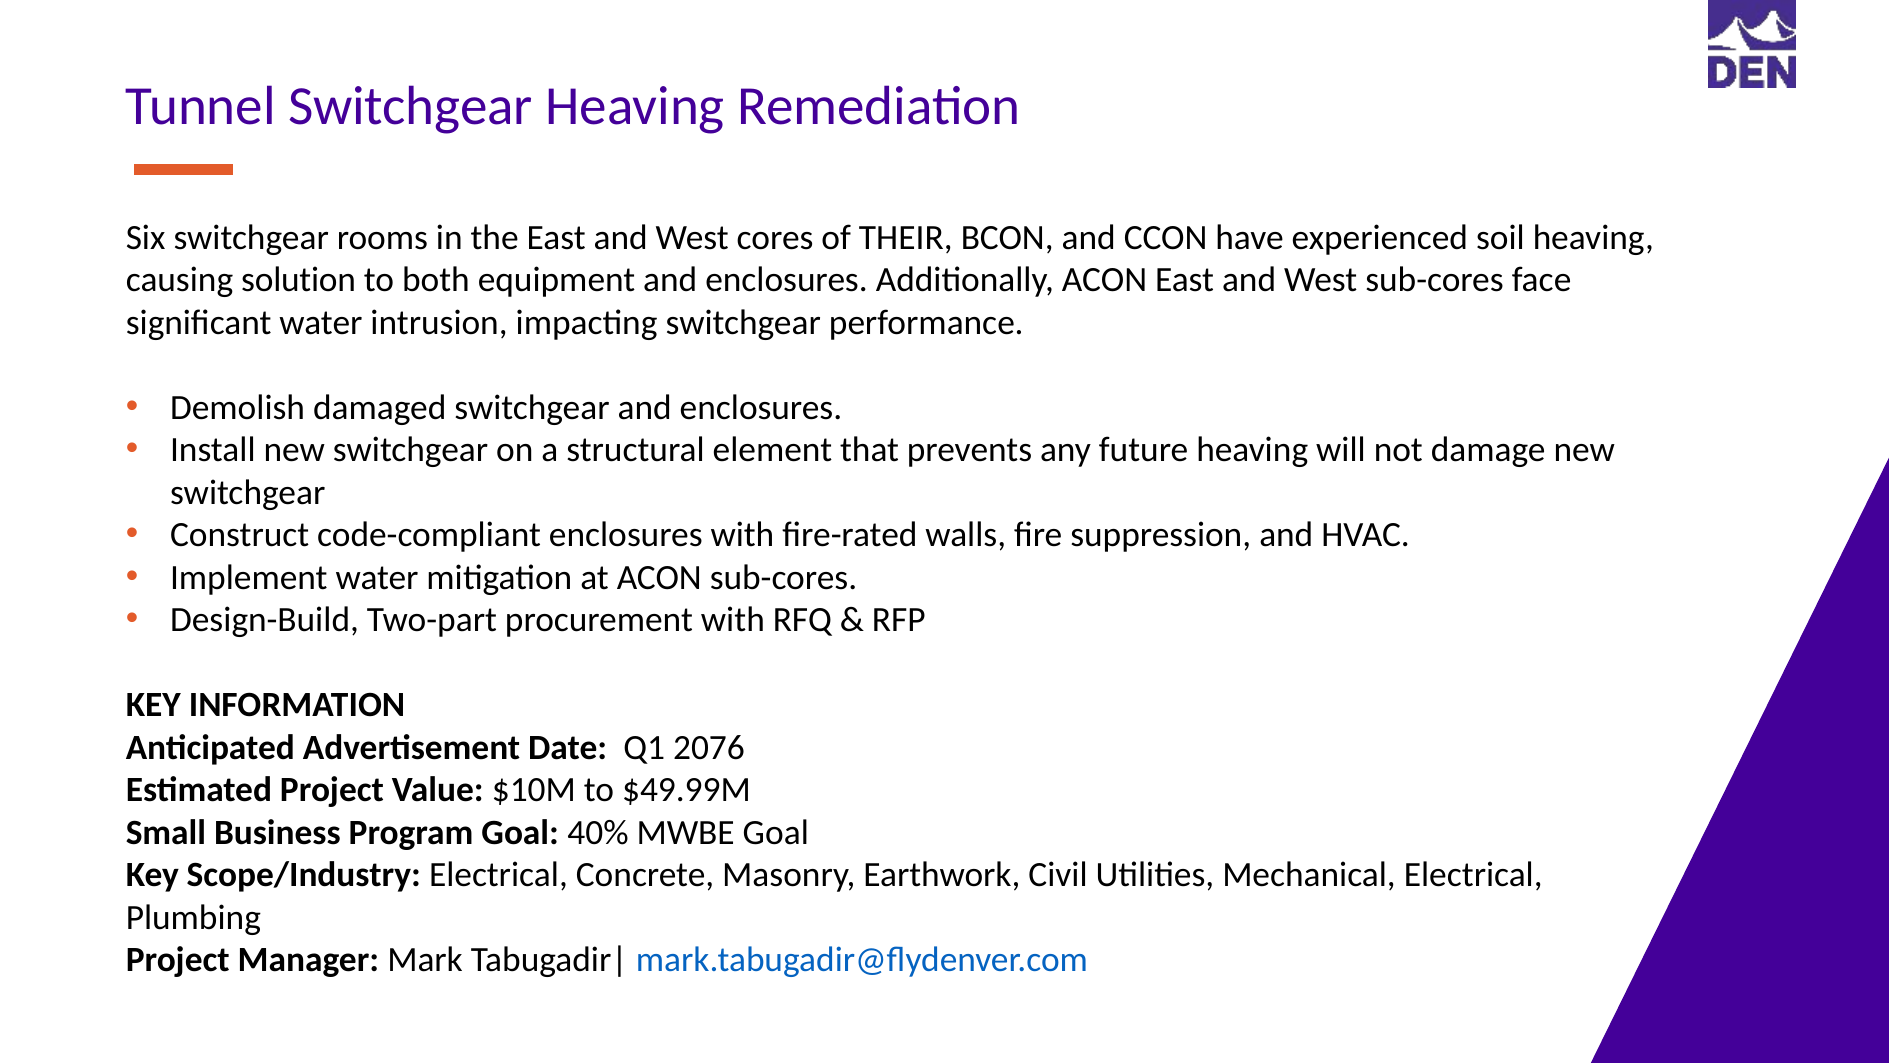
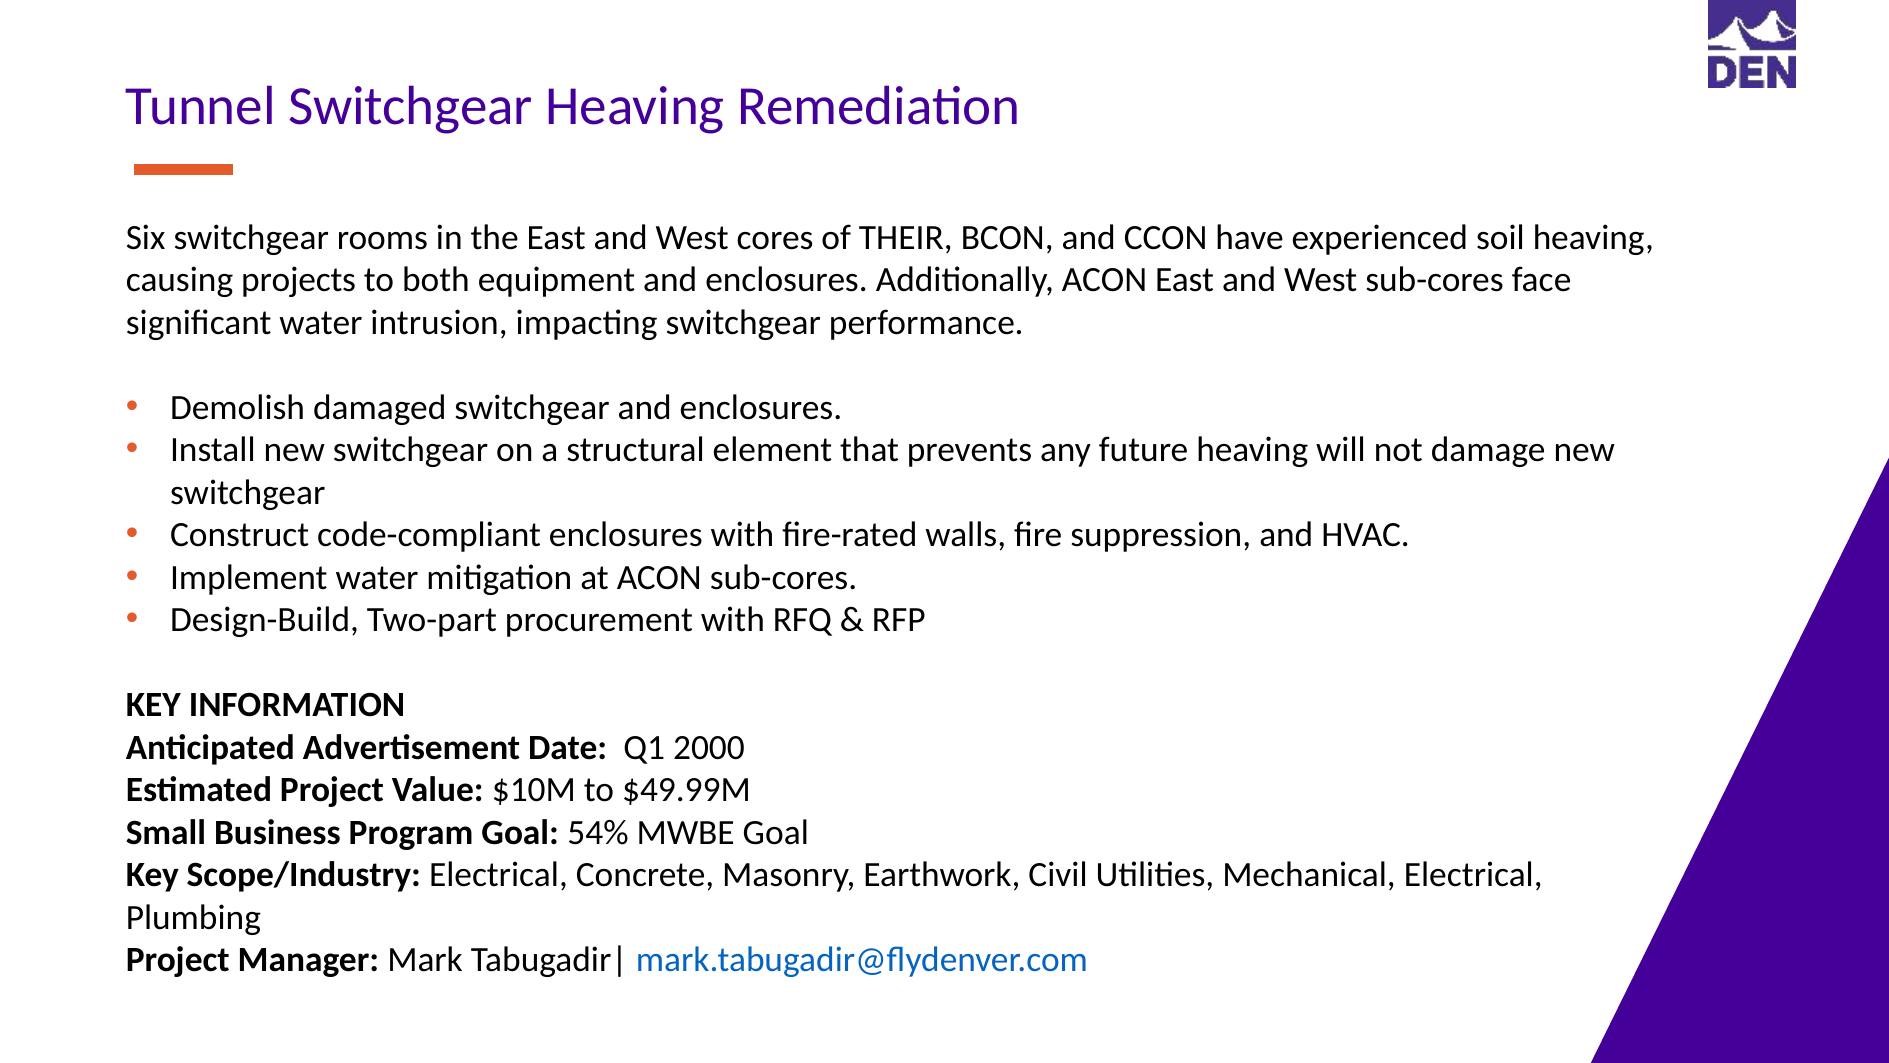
solution: solution -> projects
2076: 2076 -> 2000
40%: 40% -> 54%
